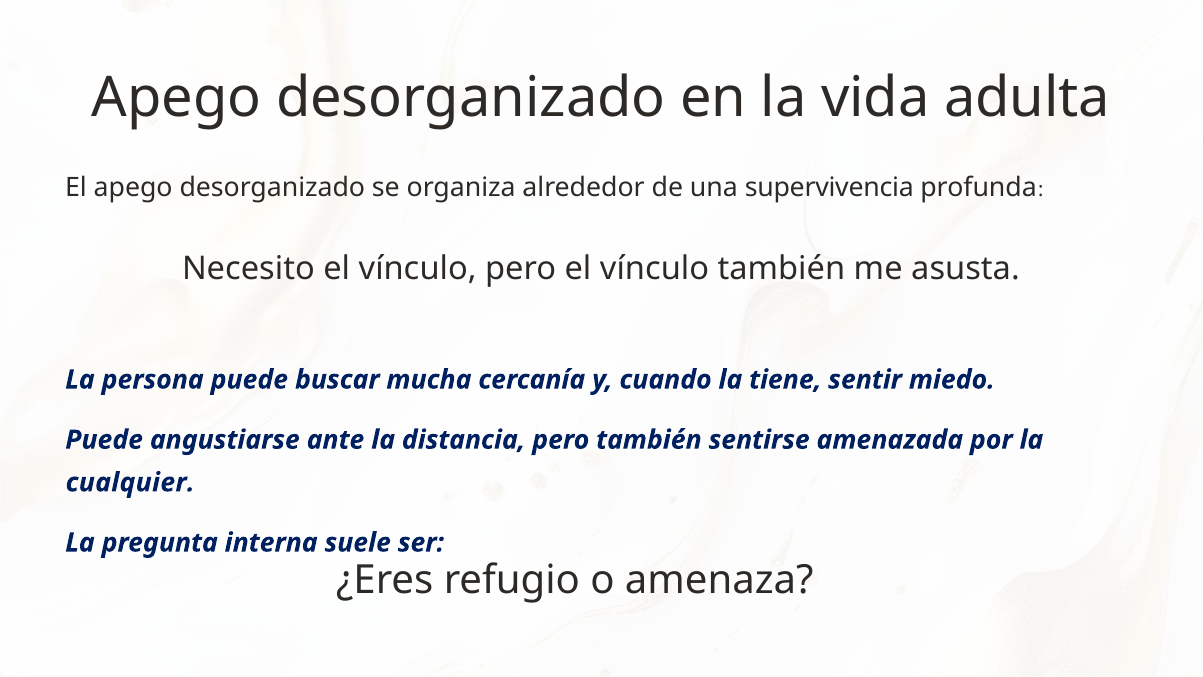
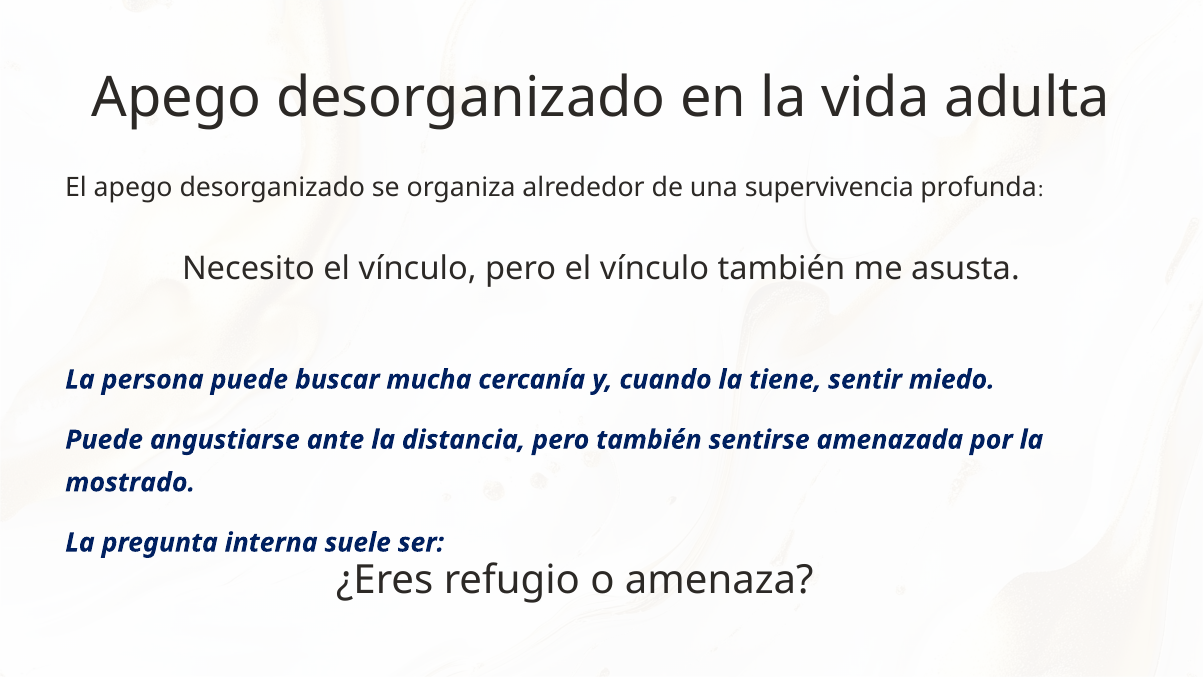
cualquier: cualquier -> mostrado
